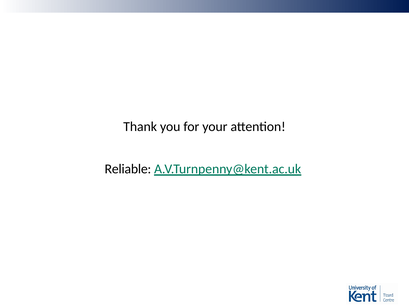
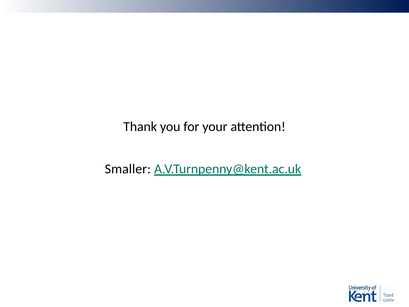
Reliable: Reliable -> Smaller
